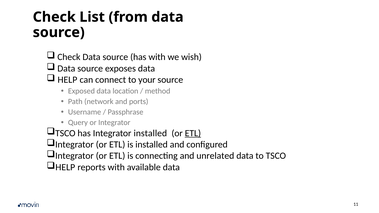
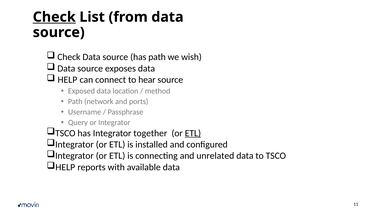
Check at (54, 17) underline: none -> present
has with: with -> path
your: your -> hear
Integrator installed: installed -> together
